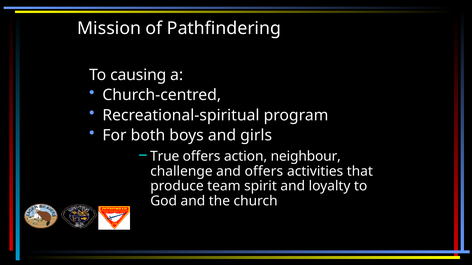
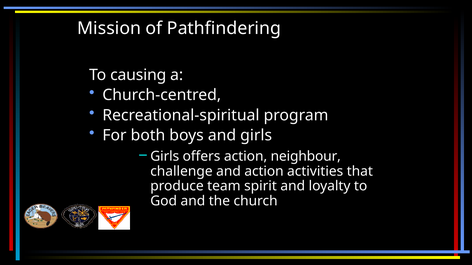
True at (165, 157): True -> Girls
and offers: offers -> action
